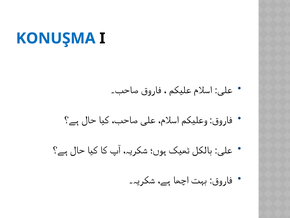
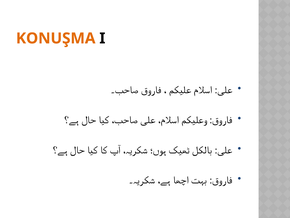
KONUŞMA colour: blue -> orange
